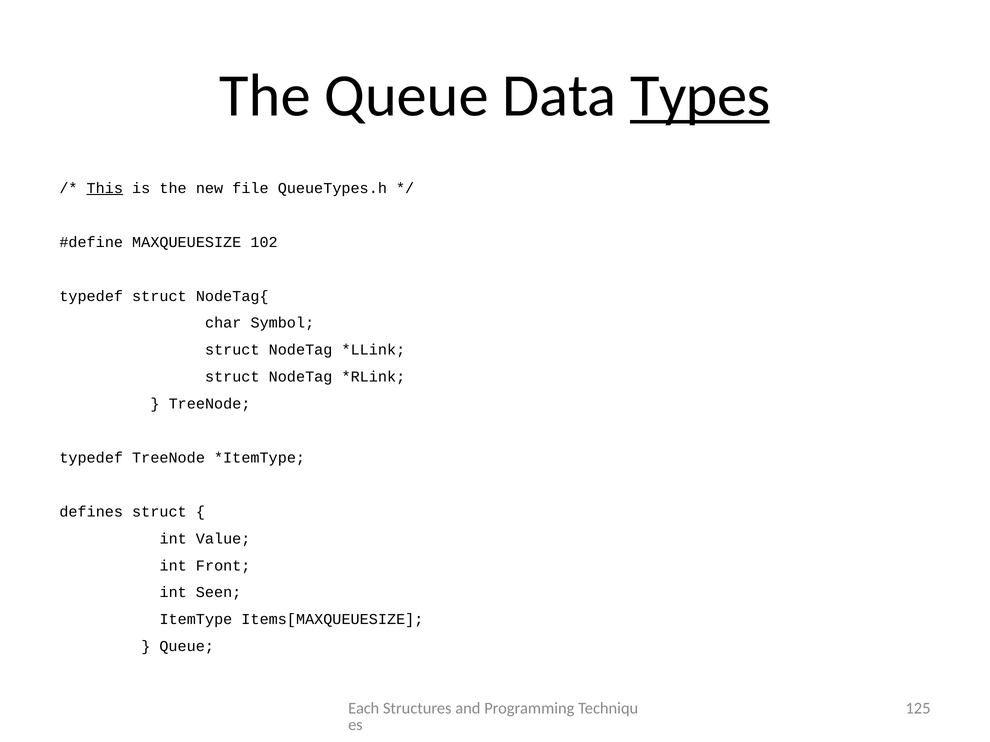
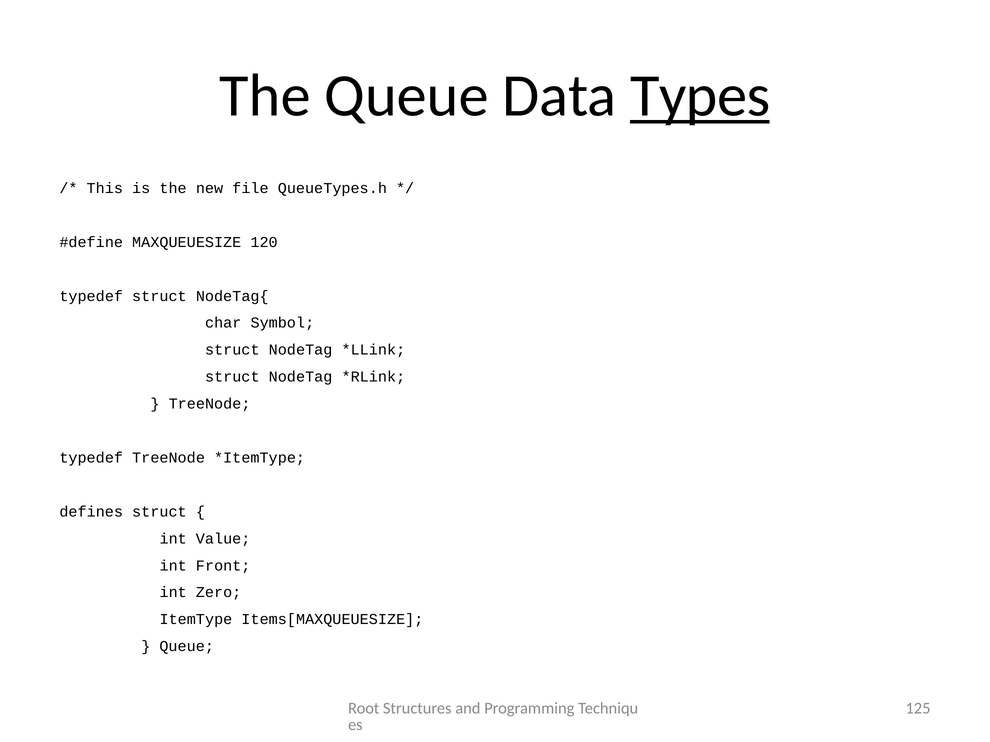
This underline: present -> none
102: 102 -> 120
Seen: Seen -> Zero
Each: Each -> Root
